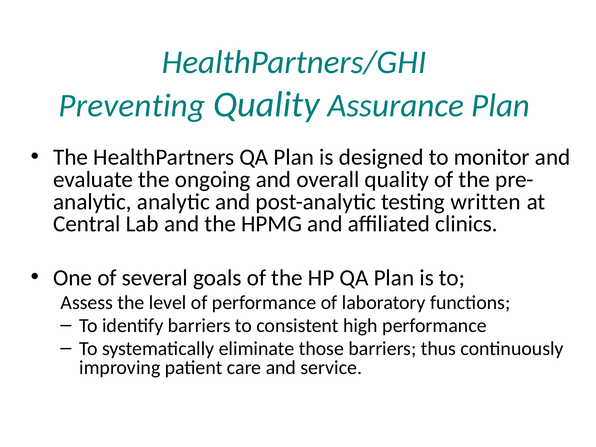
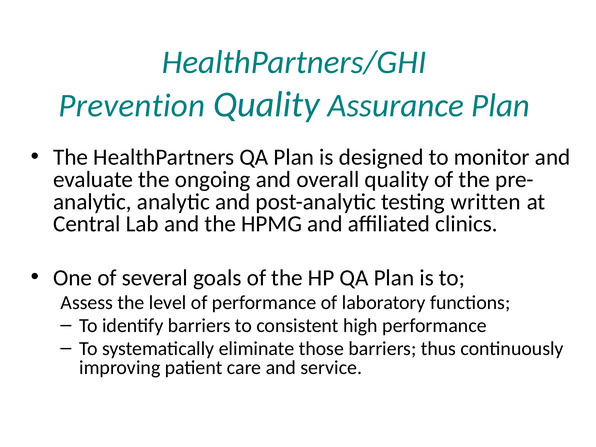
Preventing: Preventing -> Prevention
